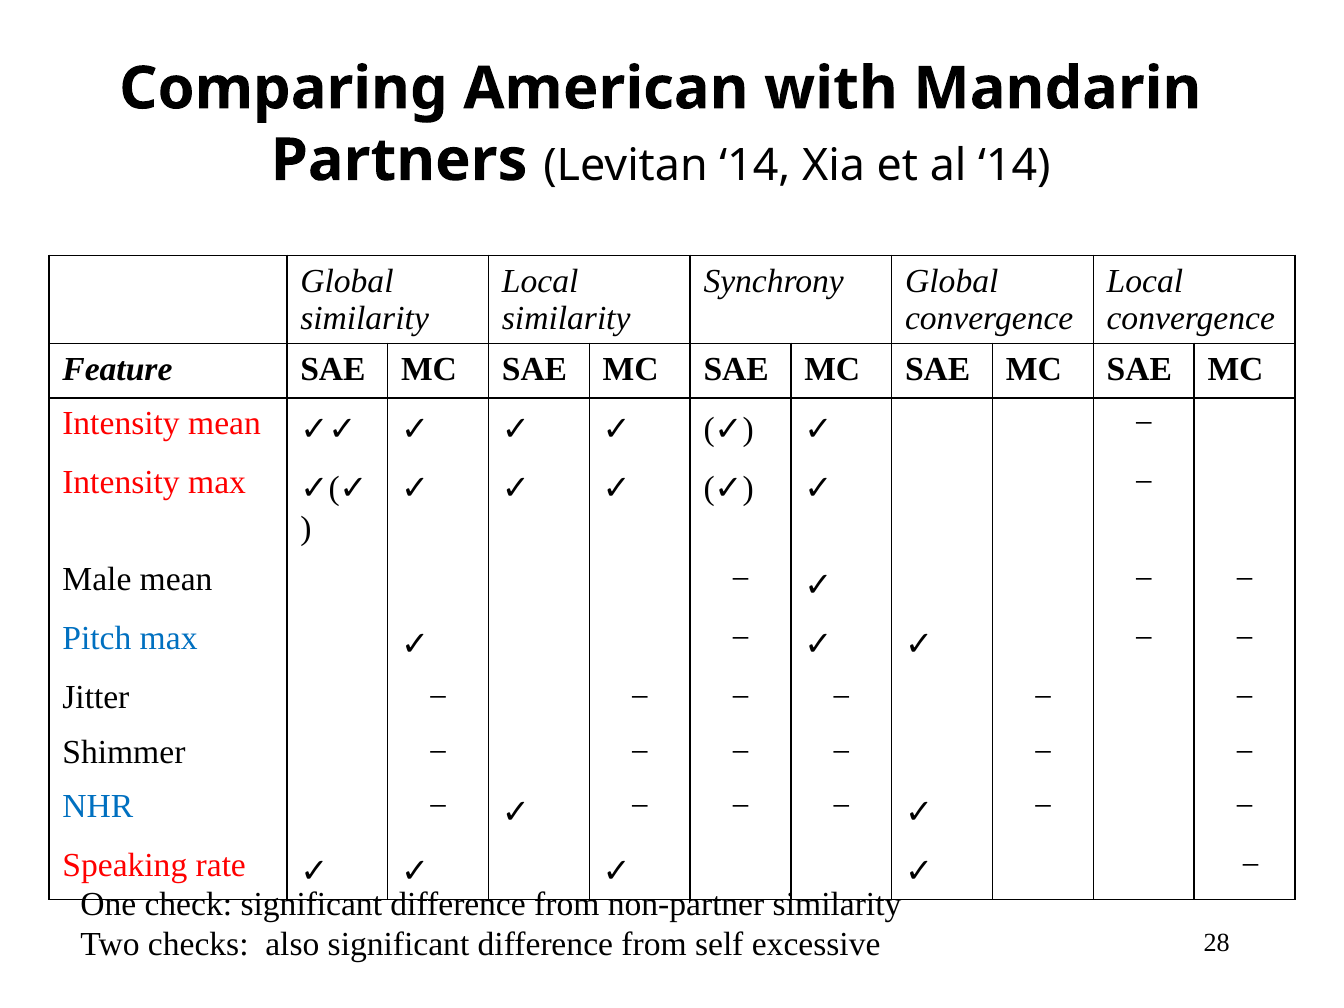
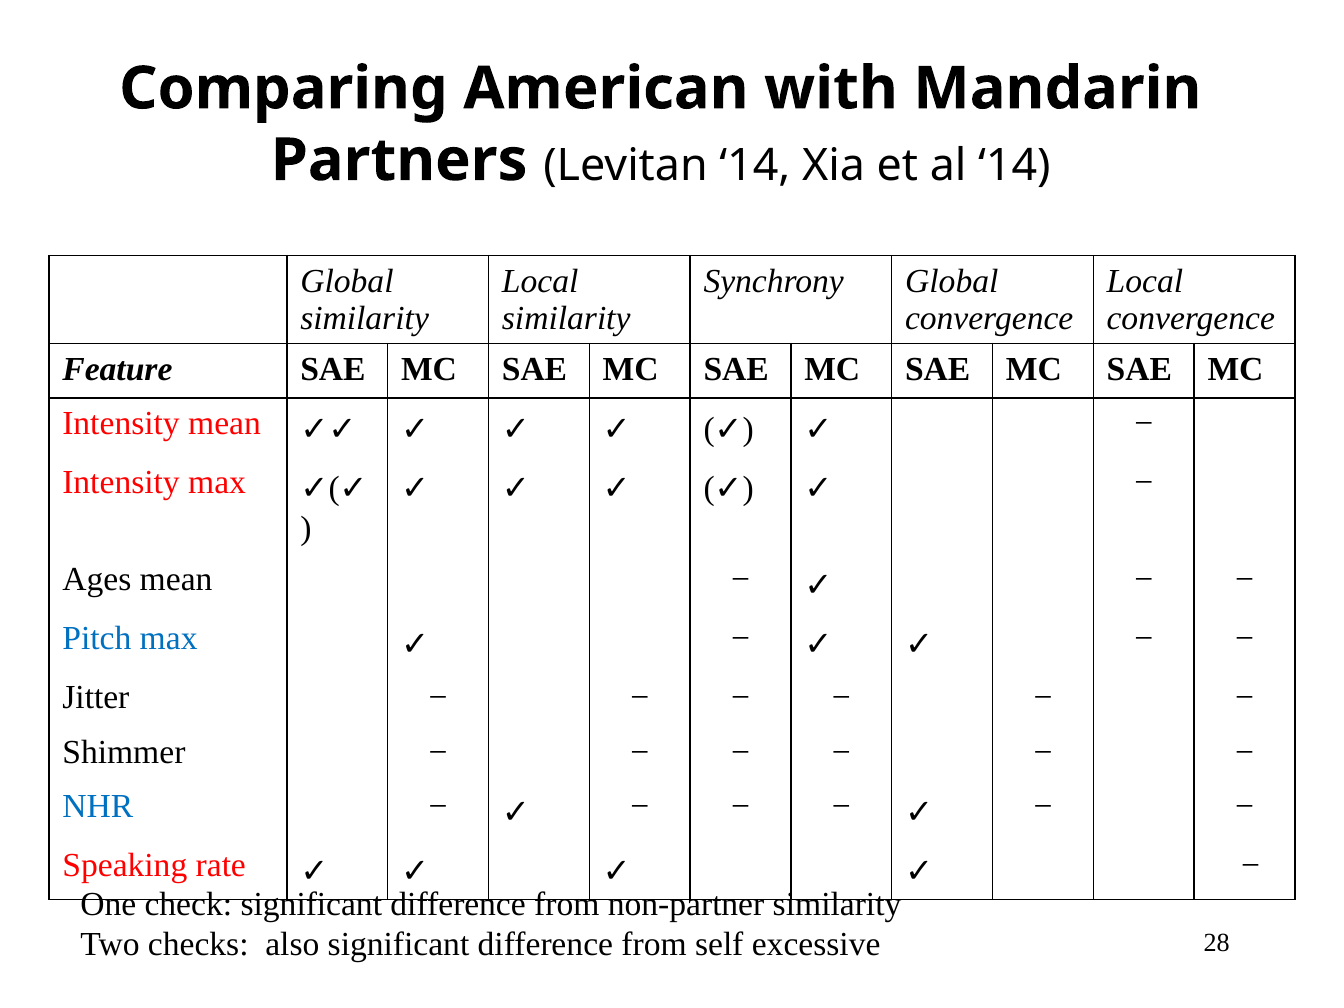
Male: Male -> Ages
